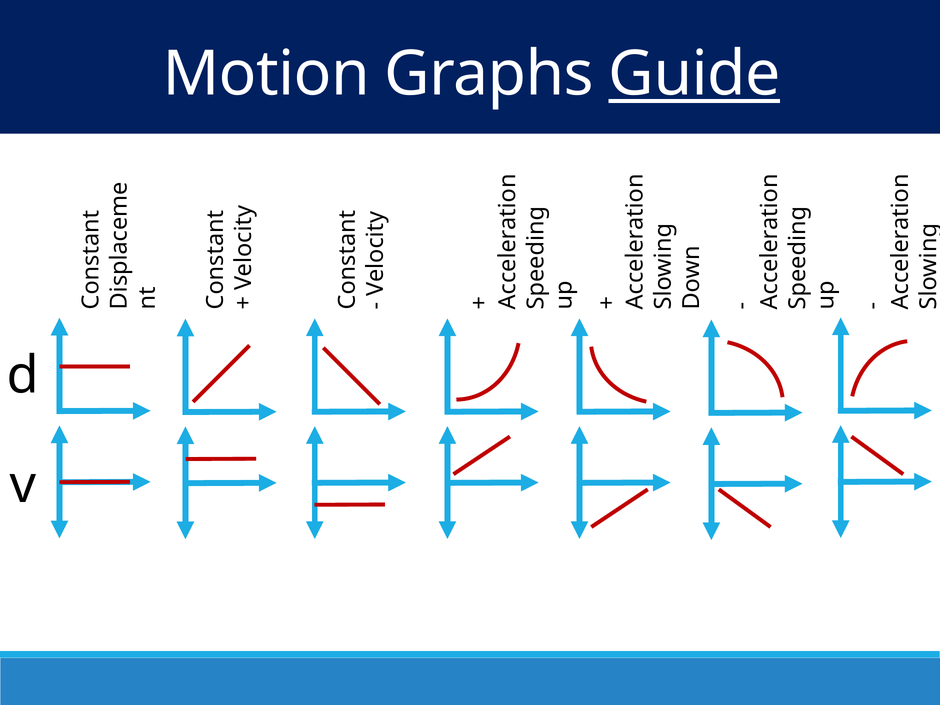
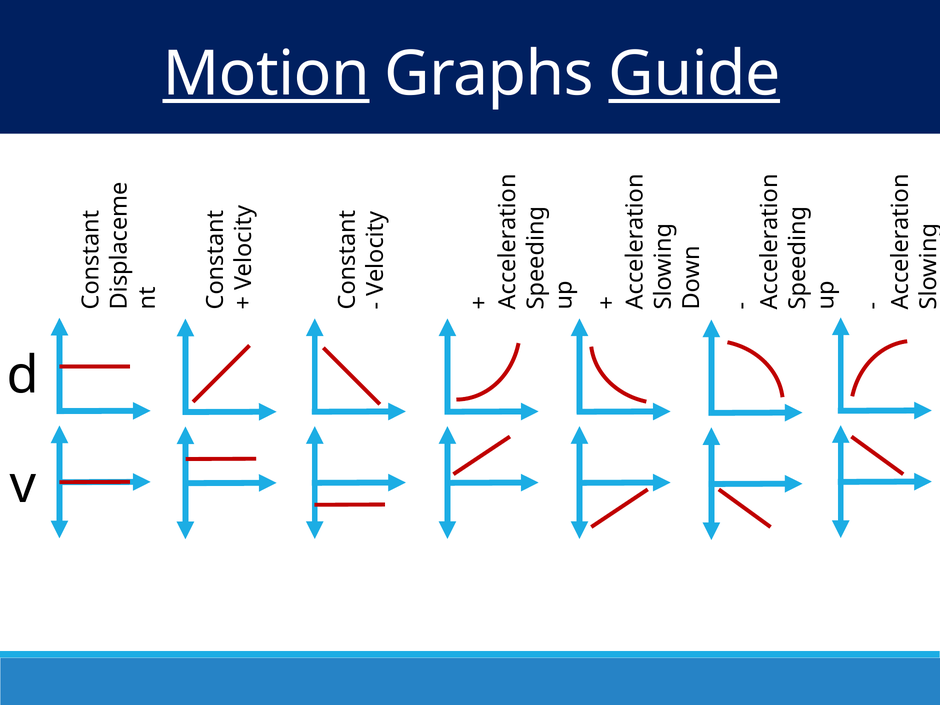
Motion underline: none -> present
